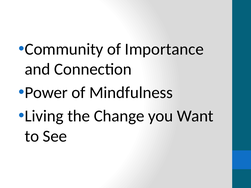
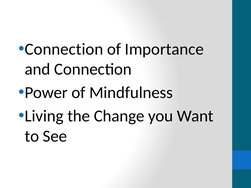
Community at (64, 49): Community -> Connection
